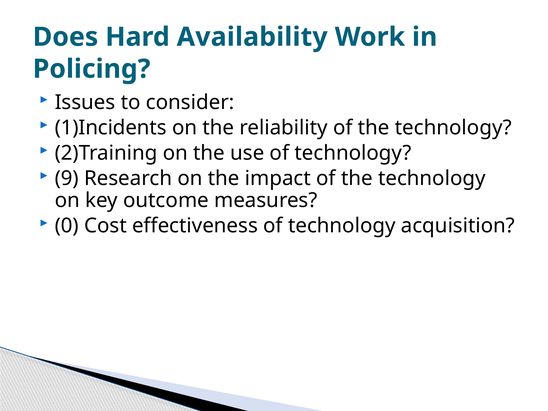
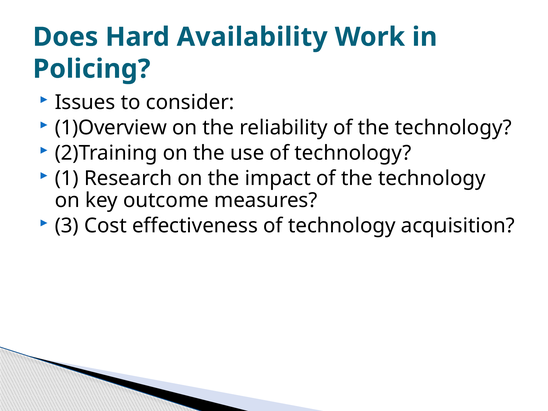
1)Incidents: 1)Incidents -> 1)Overview
9: 9 -> 1
0: 0 -> 3
